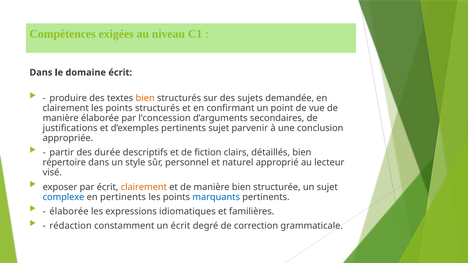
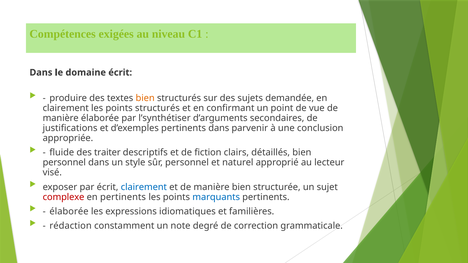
l’concession: l’concession -> l’synthétiser
pertinents sujet: sujet -> dans
partir: partir -> fluide
durée: durée -> traiter
répertoire at (64, 163): répertoire -> personnel
clairement at (144, 187) colour: orange -> blue
complexe colour: blue -> red
un écrit: écrit -> note
